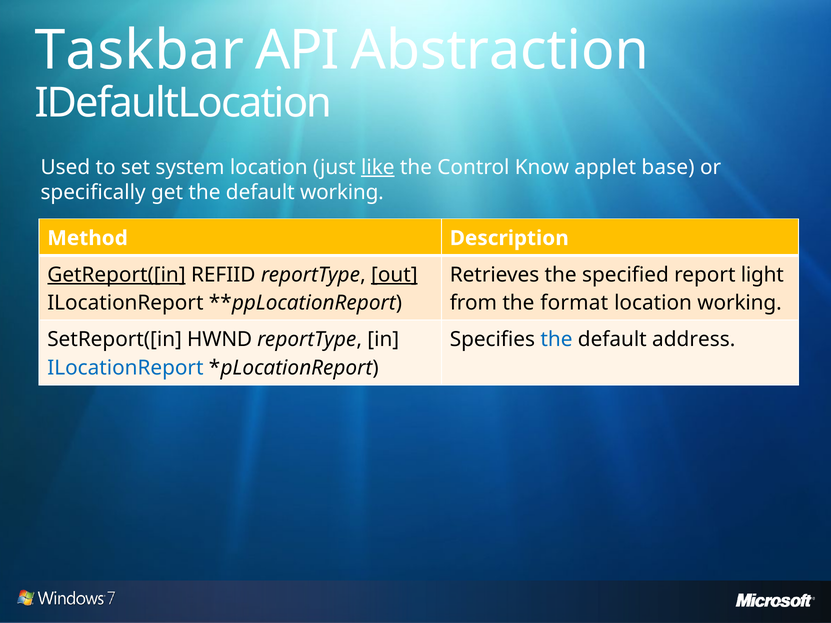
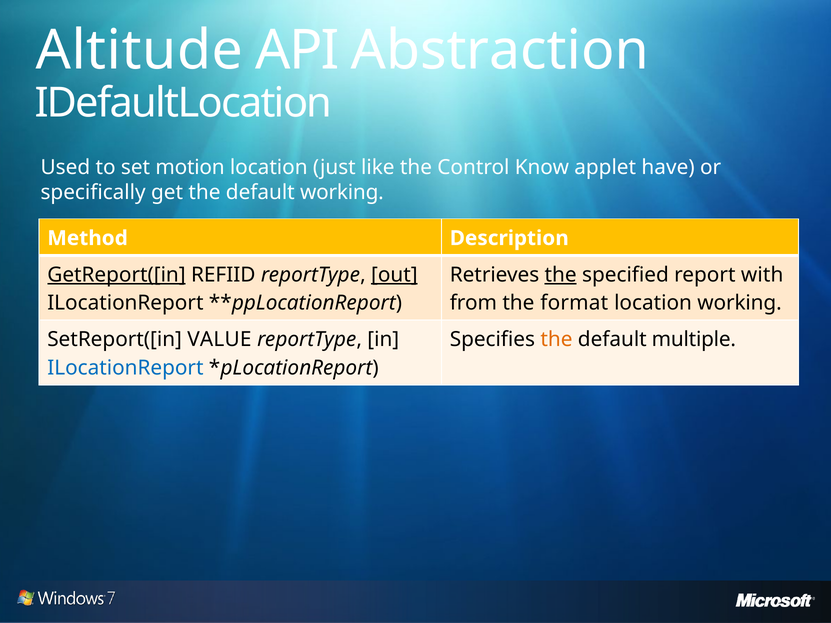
Taskbar: Taskbar -> Altitude
system: system -> motion
like underline: present -> none
base: base -> have
the at (561, 275) underline: none -> present
light: light -> with
HWND: HWND -> VALUE
the at (556, 340) colour: blue -> orange
address: address -> multiple
